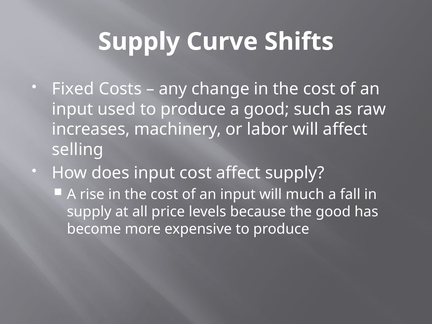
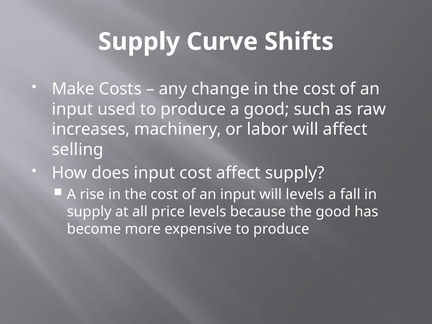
Fixed: Fixed -> Make
will much: much -> levels
